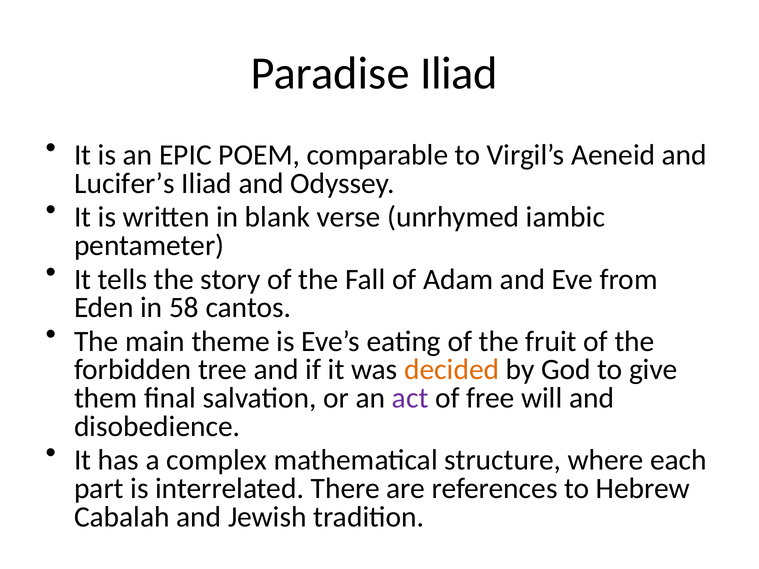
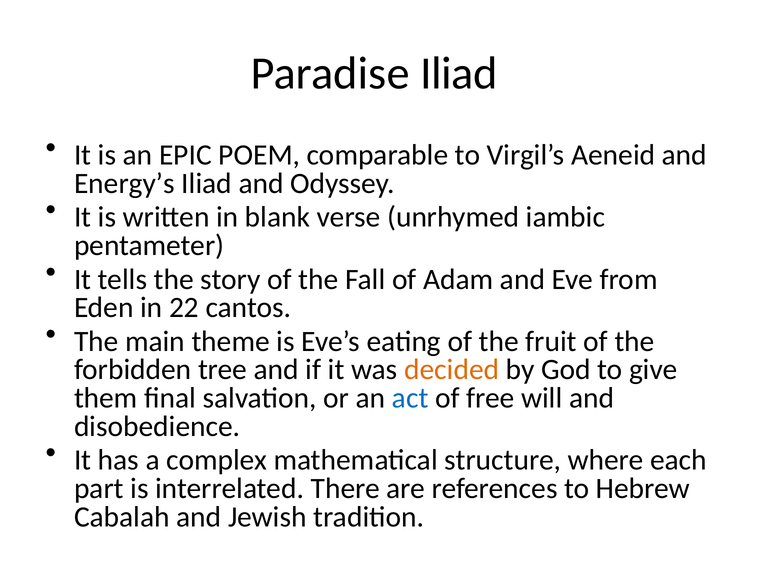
Lucifer’s: Lucifer’s -> Energy’s
58: 58 -> 22
act colour: purple -> blue
